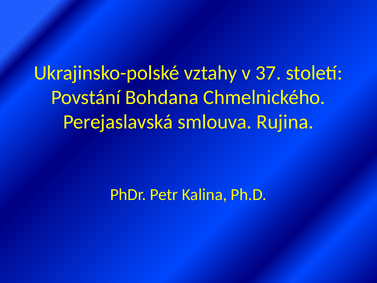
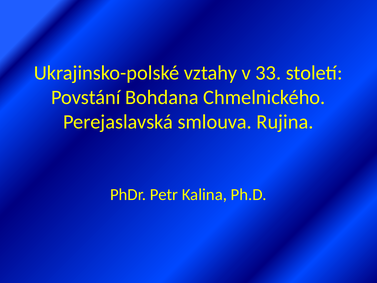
37: 37 -> 33
